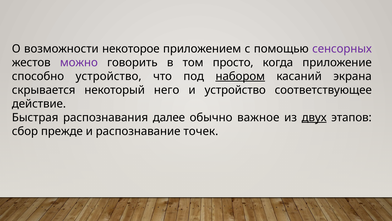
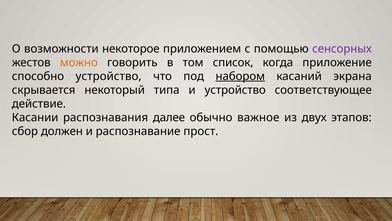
можно colour: purple -> orange
просто: просто -> список
него: него -> типа
Быстрая: Быстрая -> Касании
двух underline: present -> none
прежде: прежде -> должен
точек: точек -> прост
